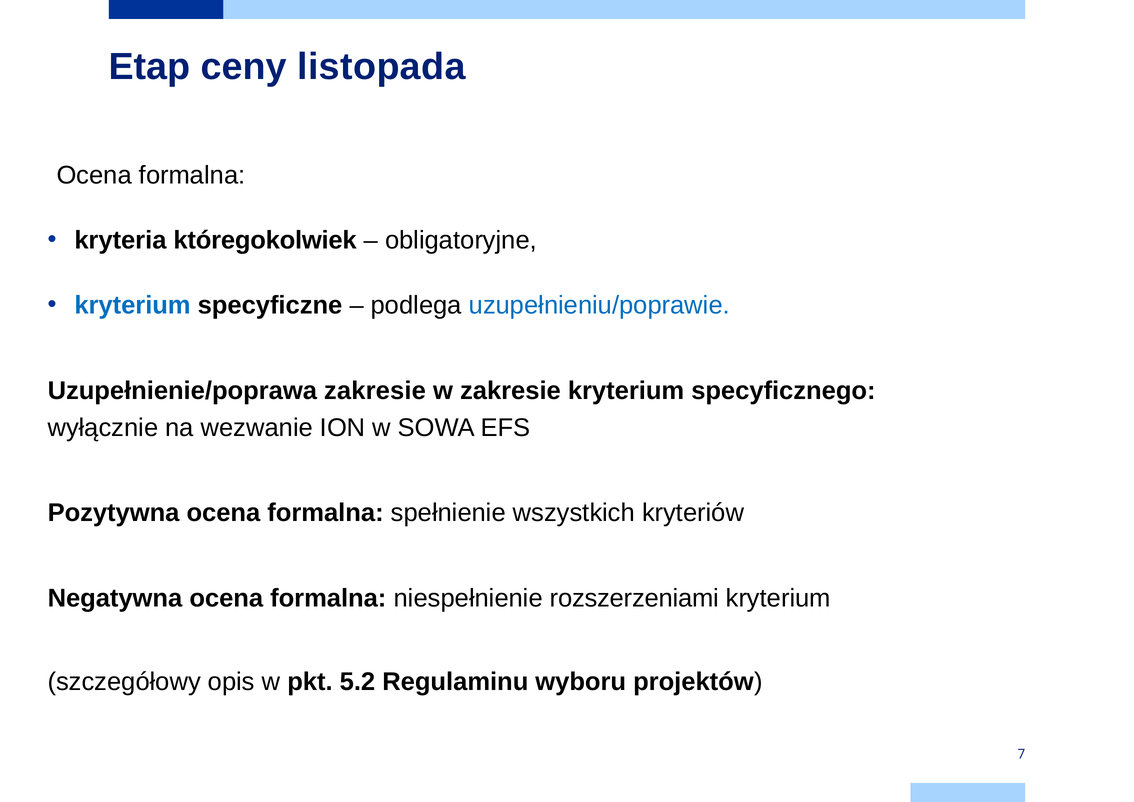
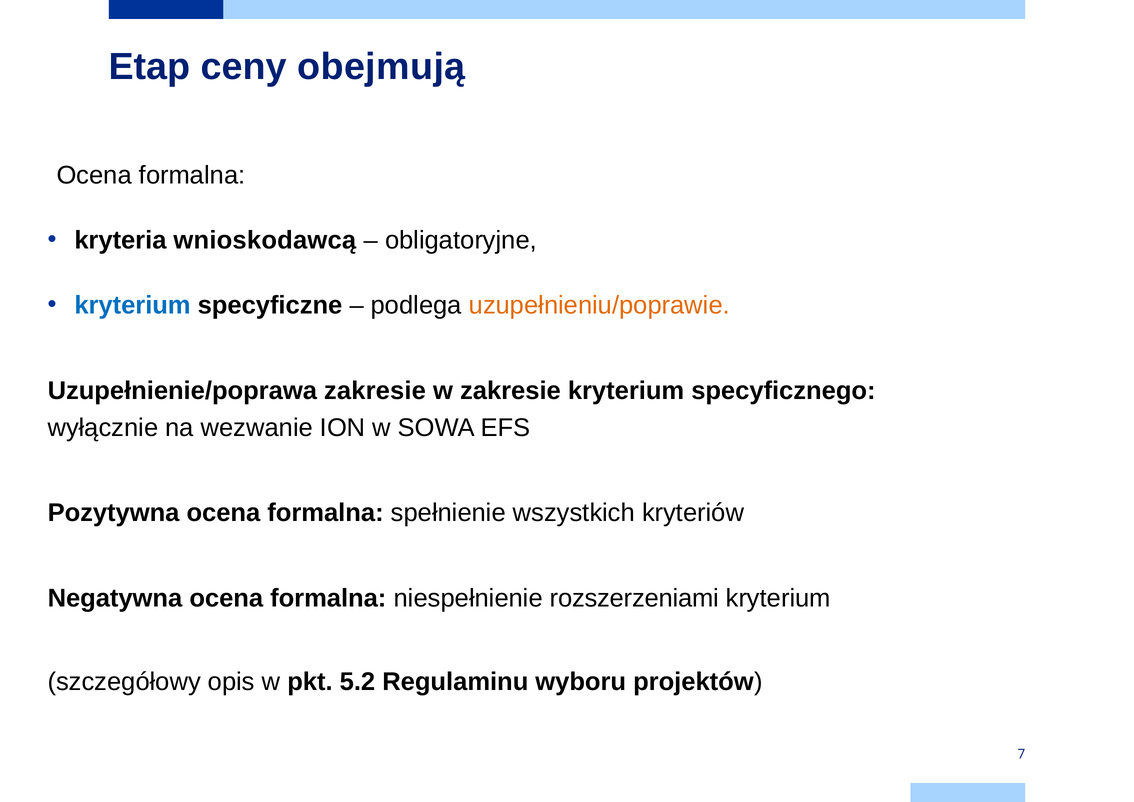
listopada: listopada -> obejmują
któregokolwiek: któregokolwiek -> wnioskodawcą
uzupełnieniu/poprawie colour: blue -> orange
